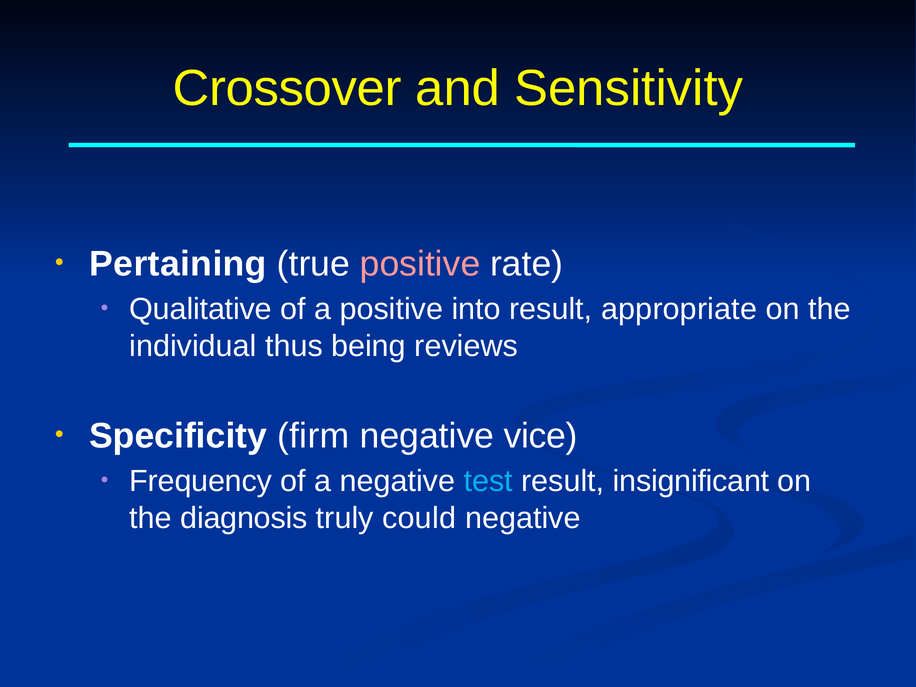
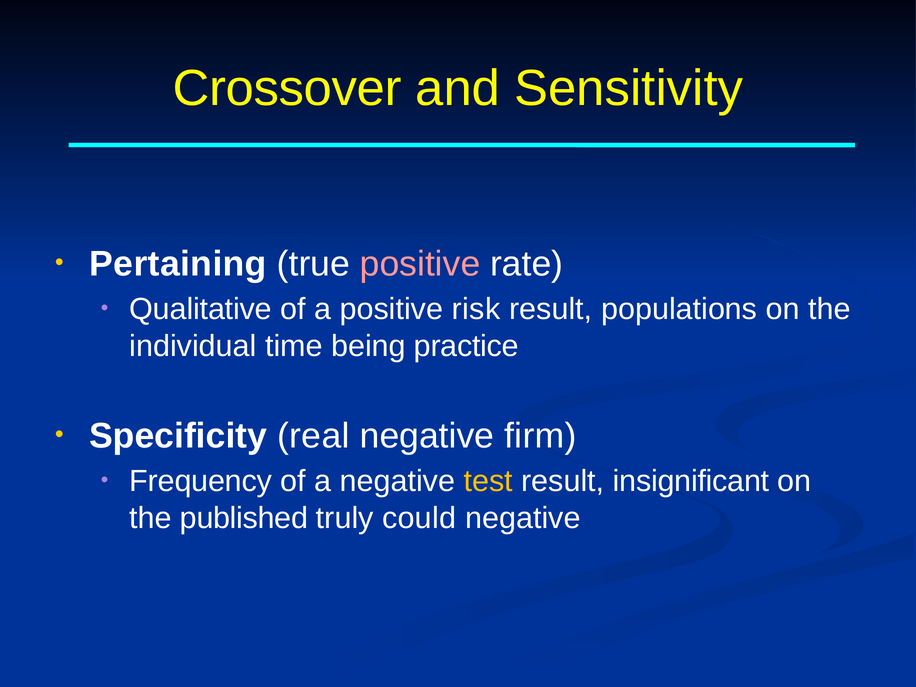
into: into -> risk
appropriate: appropriate -> populations
thus: thus -> time
reviews: reviews -> practice
firm: firm -> real
vice: vice -> firm
test colour: light blue -> yellow
diagnosis: diagnosis -> published
